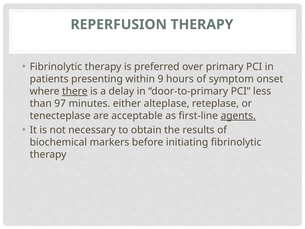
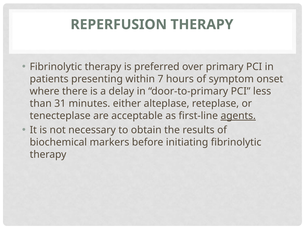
9: 9 -> 7
there underline: present -> none
97: 97 -> 31
